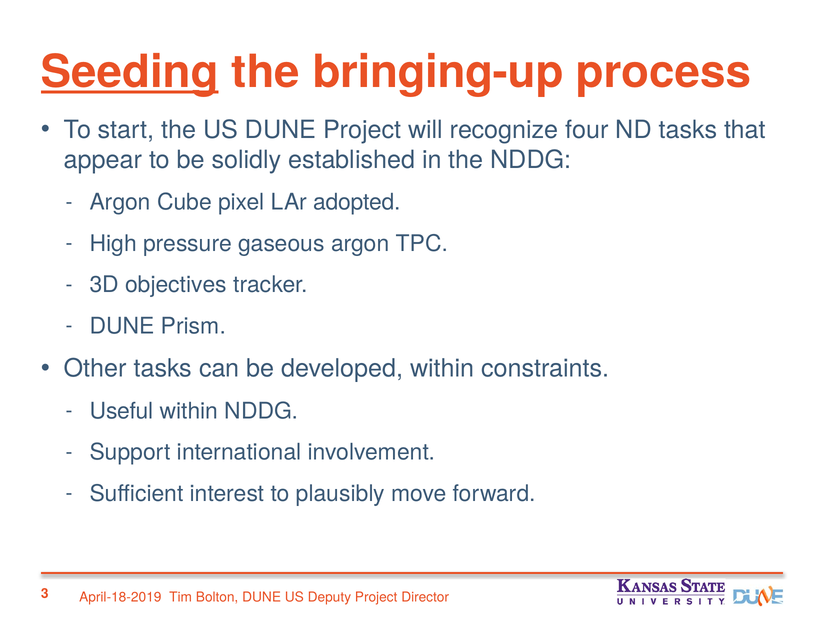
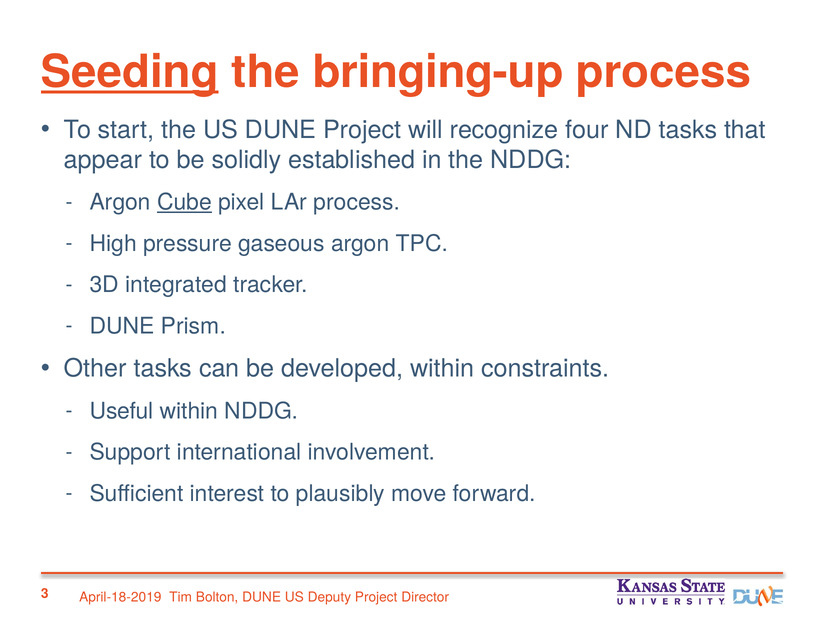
Cube underline: none -> present
LAr adopted: adopted -> process
objectives: objectives -> integrated
